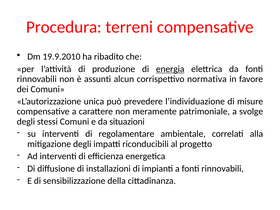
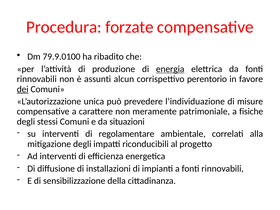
terreni: terreni -> forzate
19.9.2010: 19.9.2010 -> 79.9.0100
normativa: normativa -> perentorio
dei underline: none -> present
svolge: svolge -> fisiche
